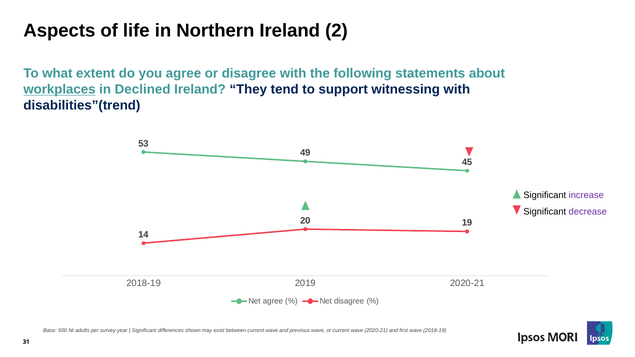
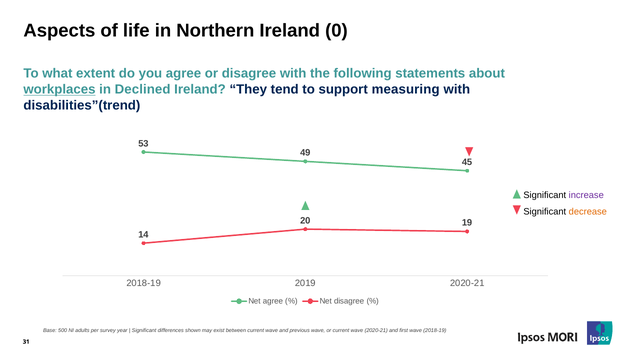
2: 2 -> 0
witnessing: witnessing -> measuring
decrease colour: purple -> orange
